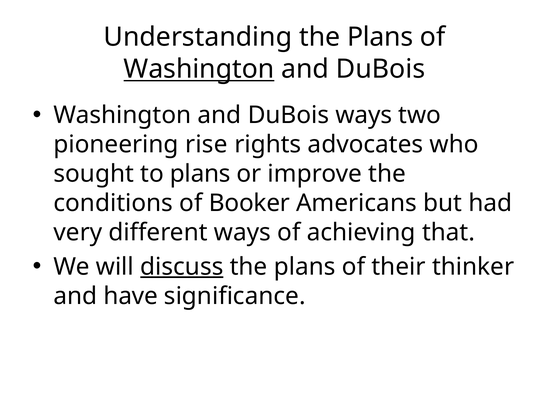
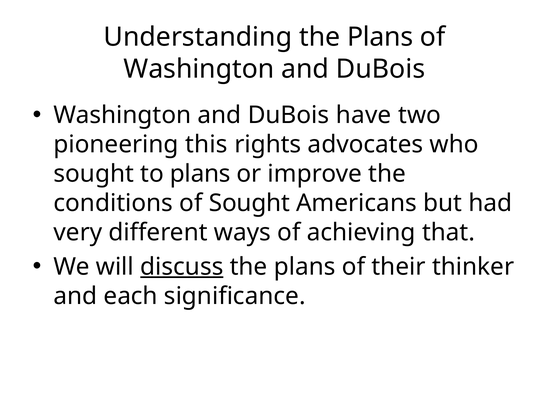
Washington at (199, 69) underline: present -> none
DuBois ways: ways -> have
rise: rise -> this
of Booker: Booker -> Sought
have: have -> each
